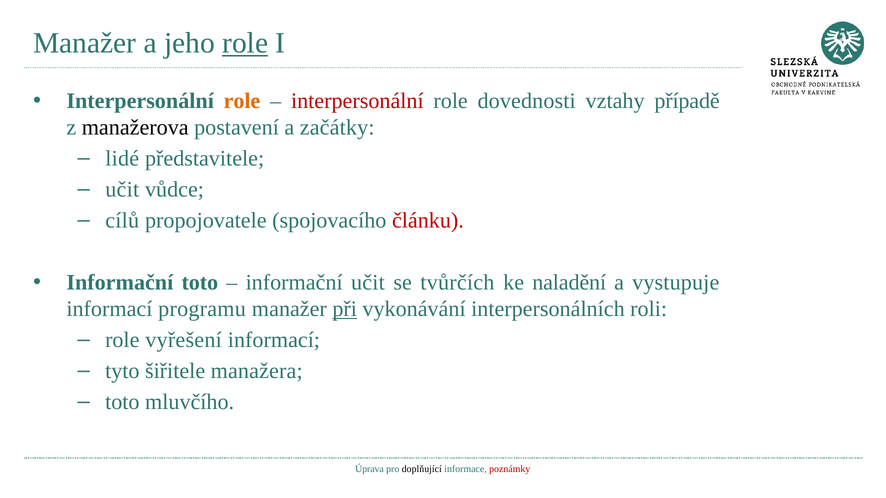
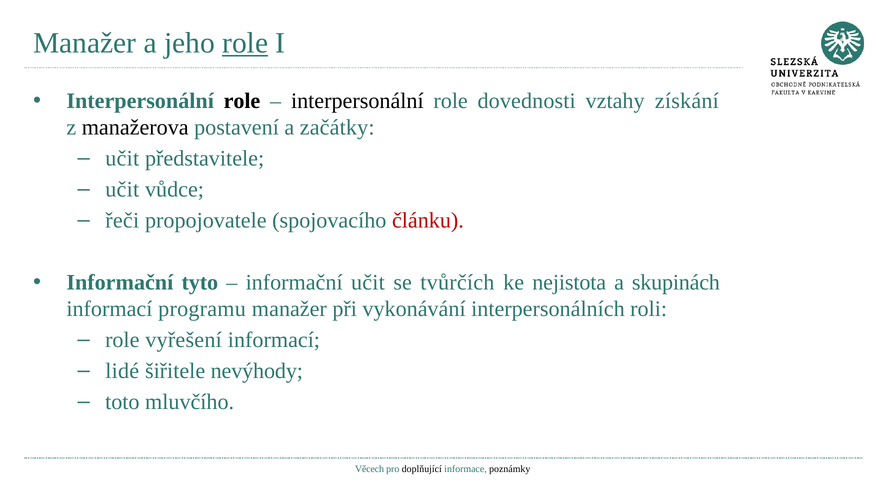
role at (242, 101) colour: orange -> black
interpersonální at (357, 101) colour: red -> black
případě: případě -> získání
lidé at (122, 159): lidé -> učit
cílů: cílů -> řeči
Informační toto: toto -> tyto
naladění: naladění -> nejistota
vystupuje: vystupuje -> skupinách
při underline: present -> none
tyto: tyto -> lidé
manažera: manažera -> nevýhody
Úprava: Úprava -> Věcech
poznámky colour: red -> black
